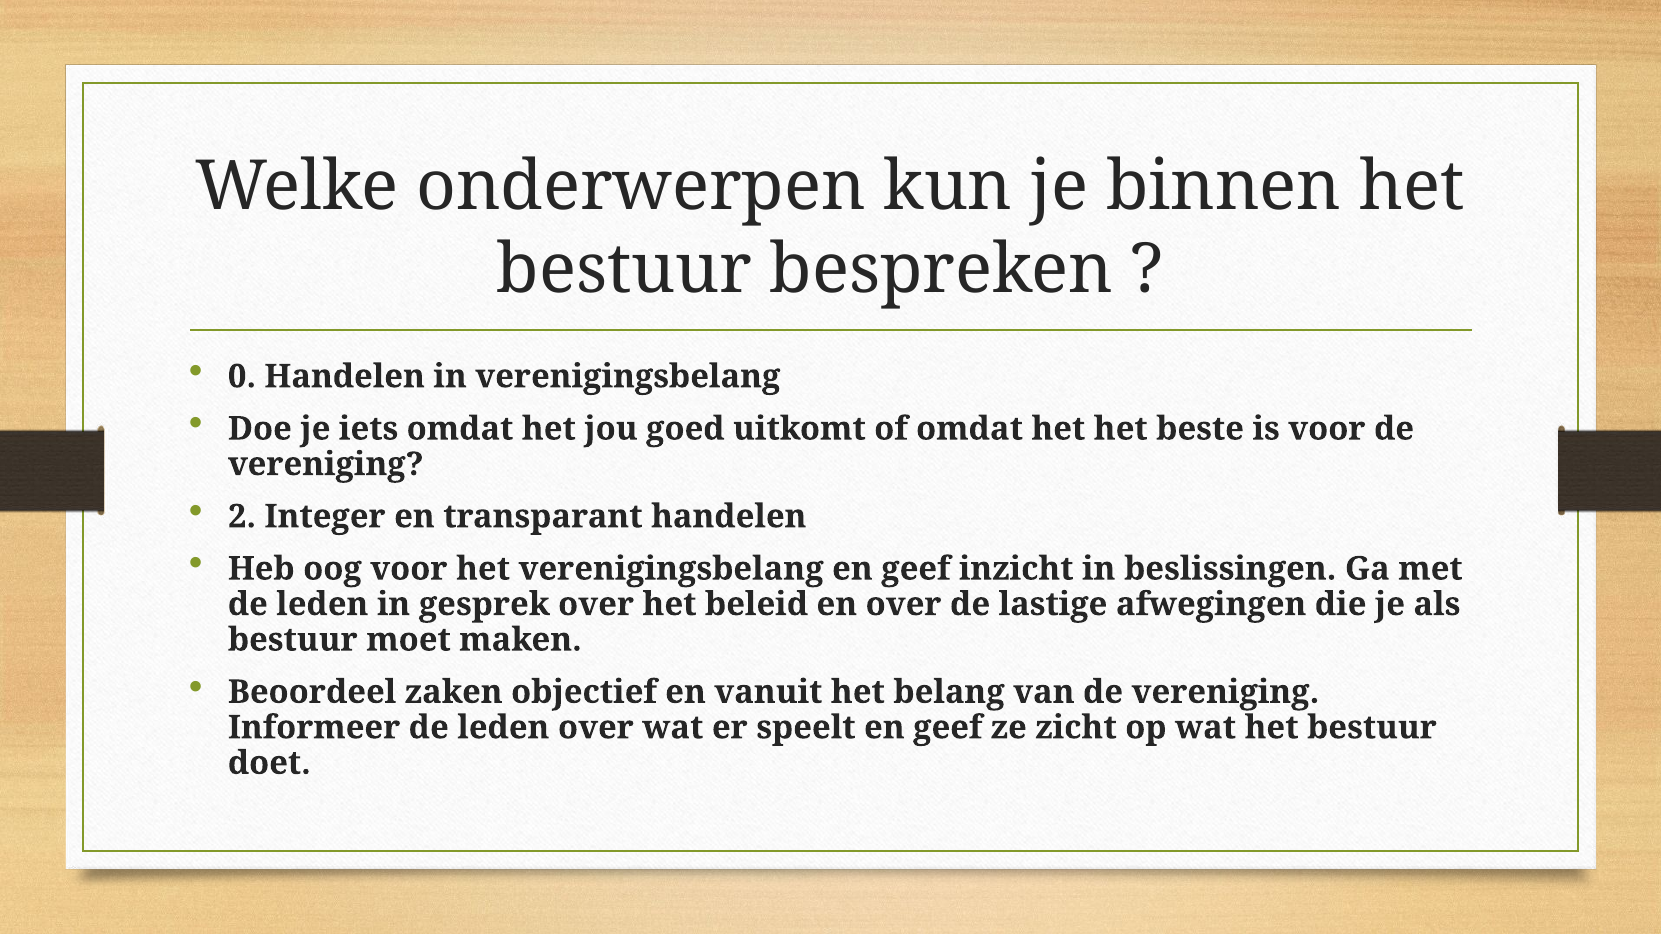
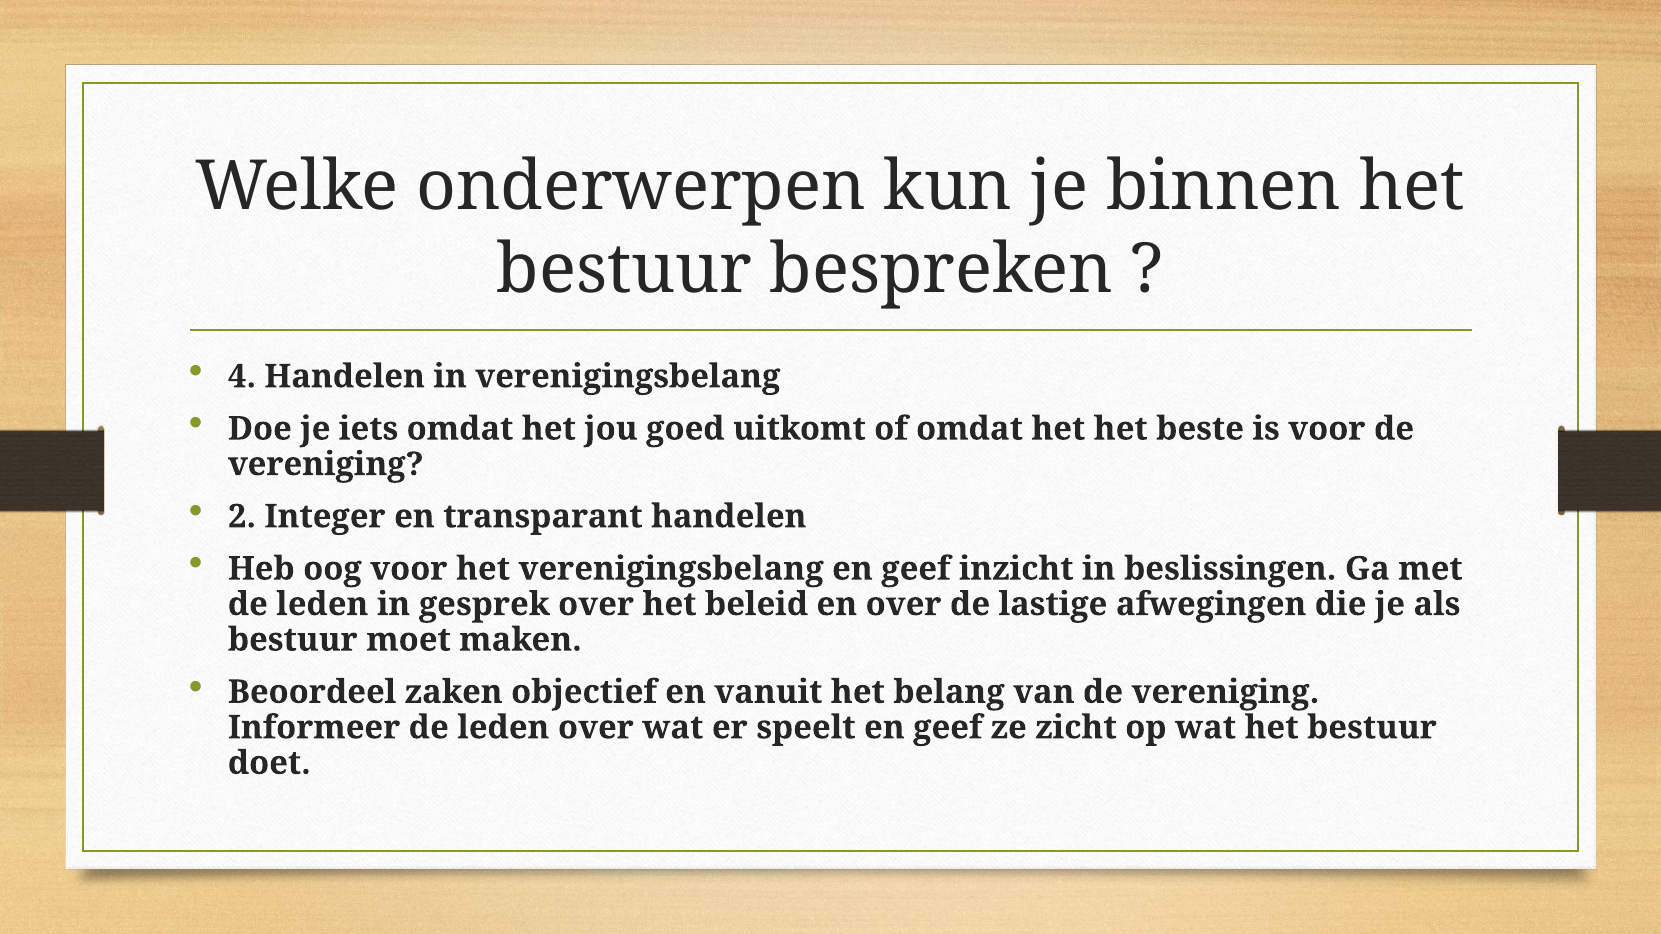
0: 0 -> 4
